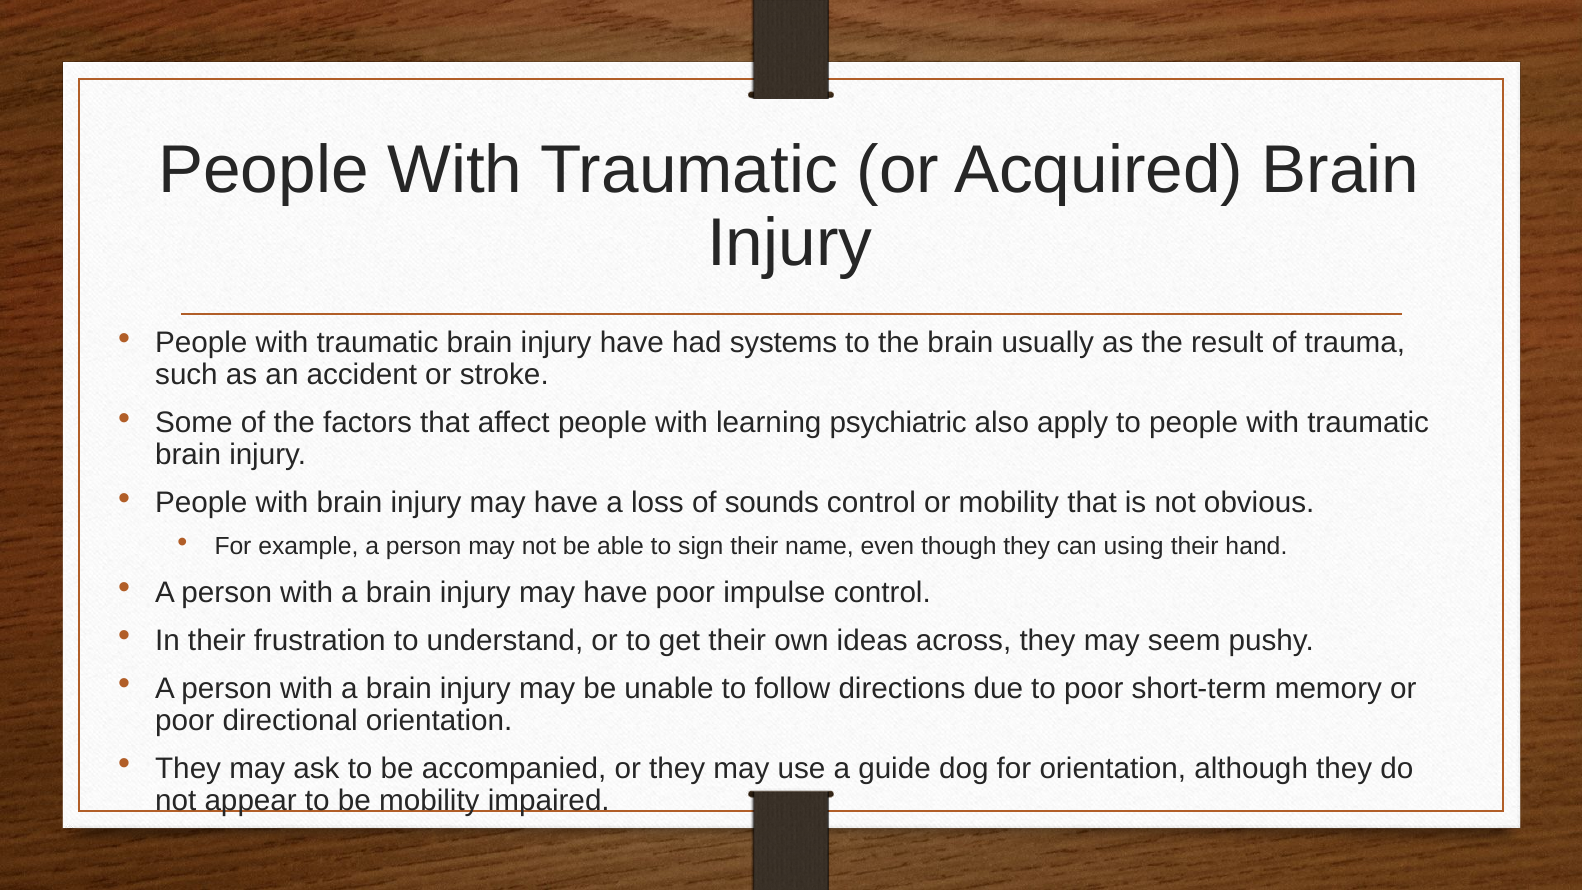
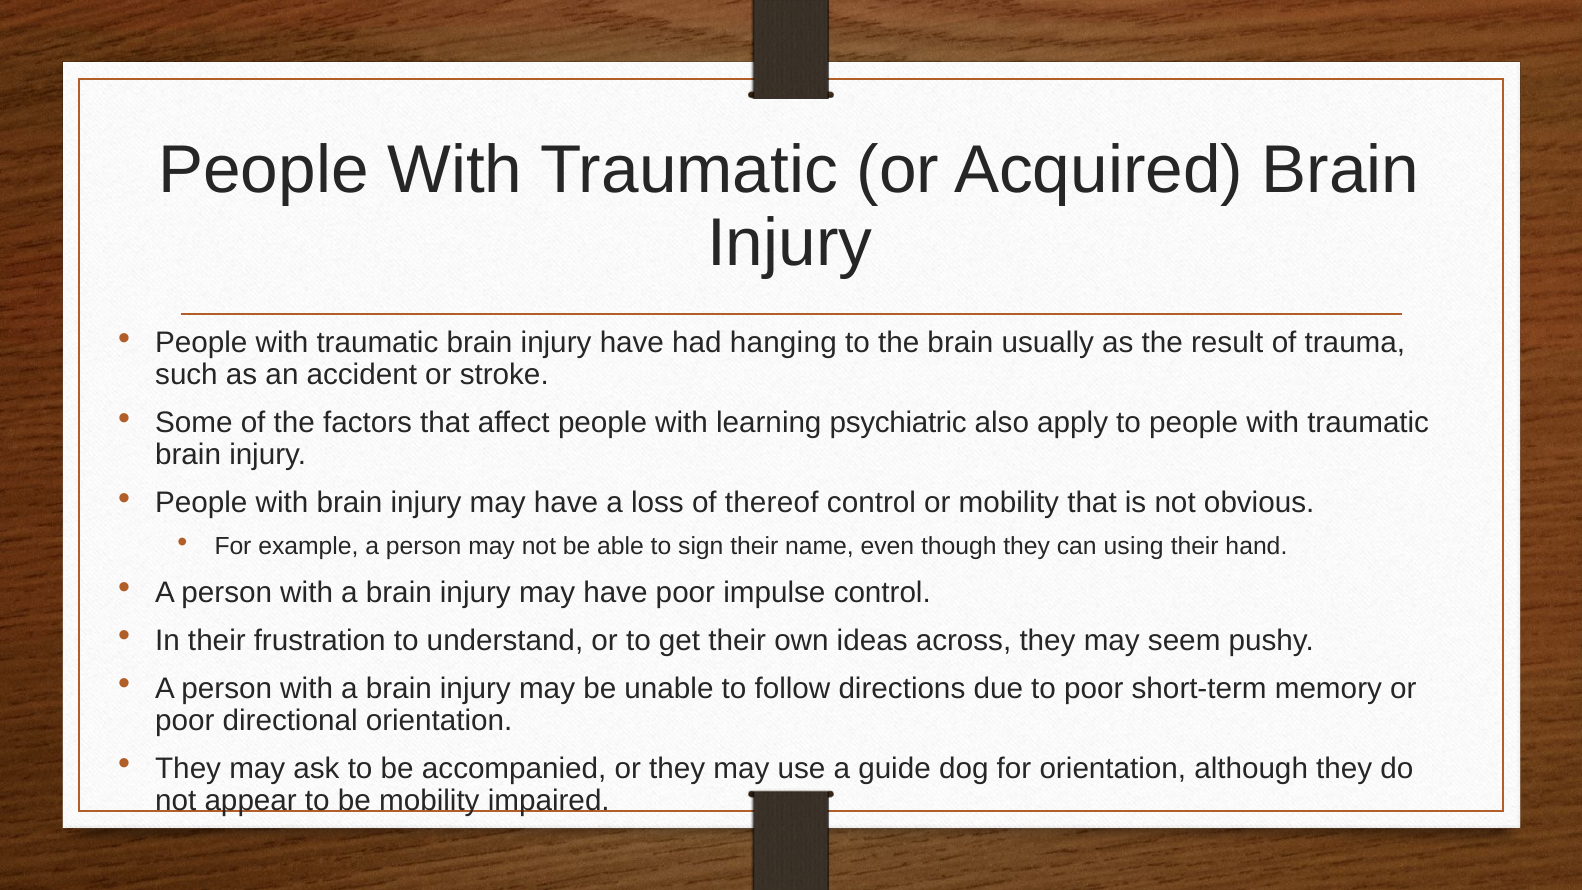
systems: systems -> hanging
sounds: sounds -> thereof
